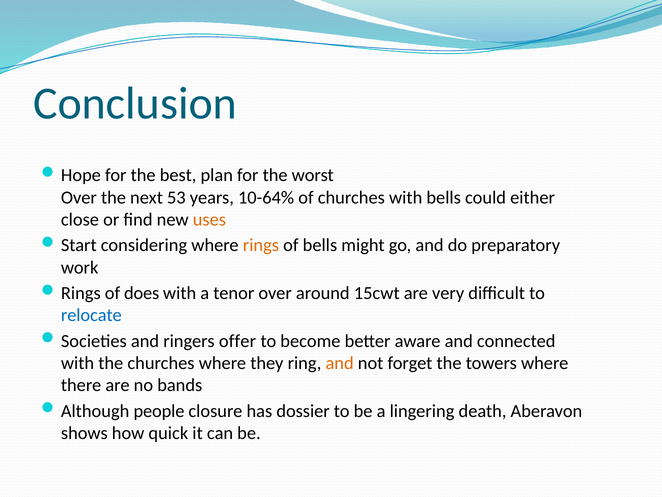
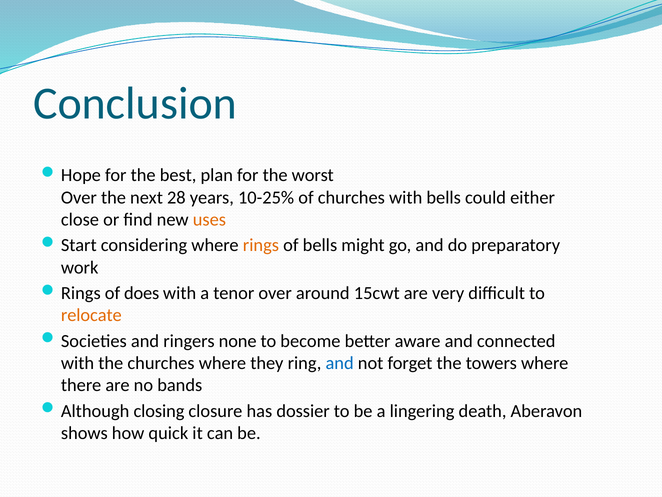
53: 53 -> 28
10-64%: 10-64% -> 10-25%
relocate colour: blue -> orange
offer: offer -> none
and at (340, 363) colour: orange -> blue
people: people -> closing
